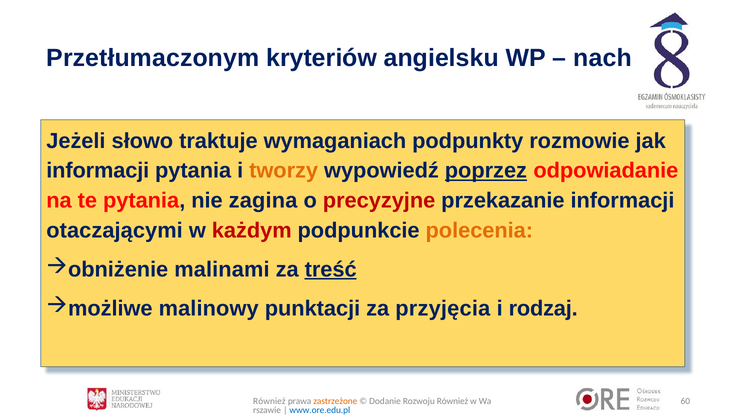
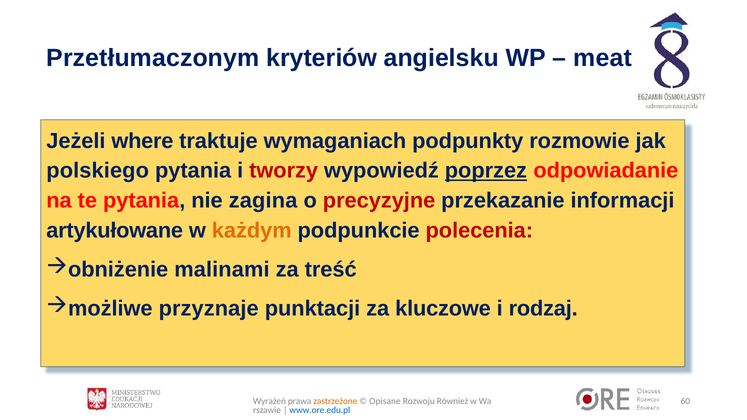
nach: nach -> meat
słowo: słowo -> where
informacji at (98, 171): informacji -> polskiego
tworzy colour: orange -> red
otaczającymi: otaczającymi -> artykułowane
każdym colour: red -> orange
polecenia colour: orange -> red
treść underline: present -> none
malinowy: malinowy -> przyznaje
przyjęcia: przyjęcia -> kluczowe
Również at (269, 401): Również -> Wyrażeń
Dodanie: Dodanie -> Opisane
